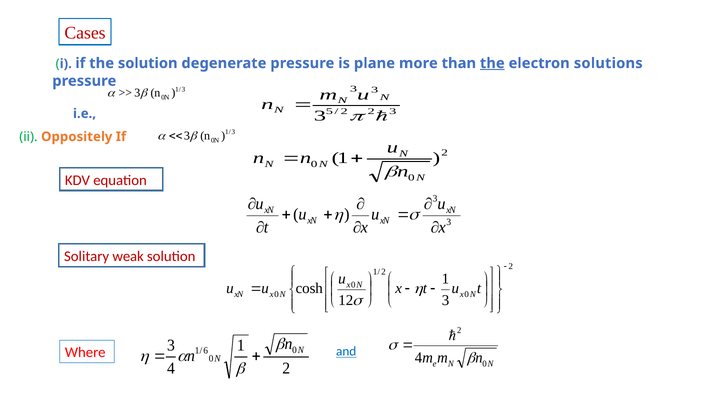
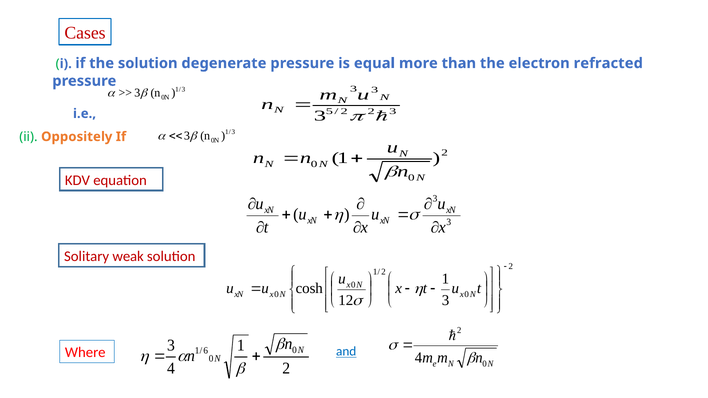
plane: plane -> equal
the at (492, 63) underline: present -> none
solutions: solutions -> refracted
